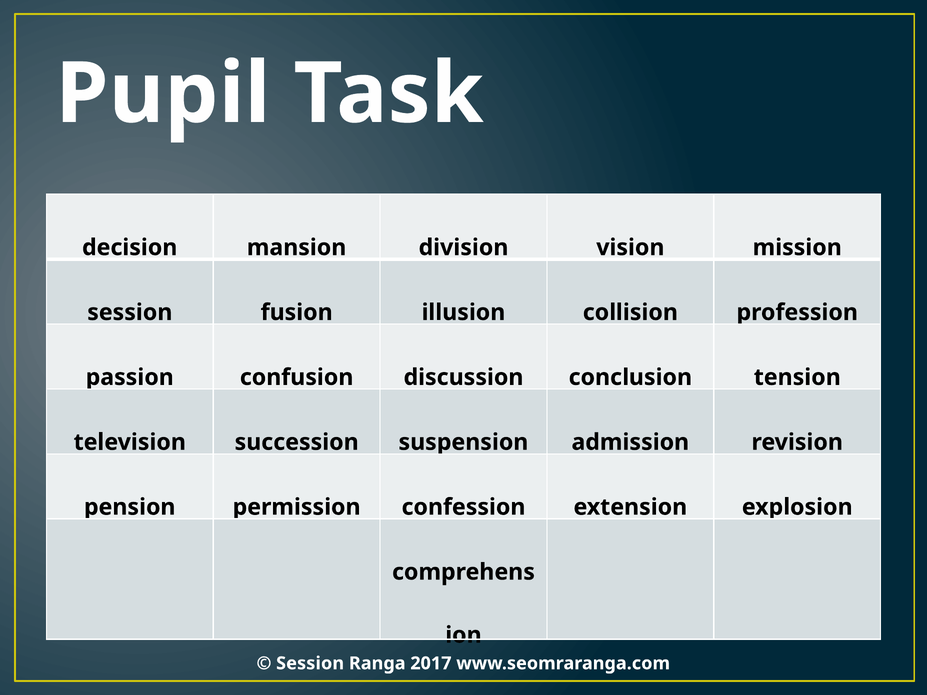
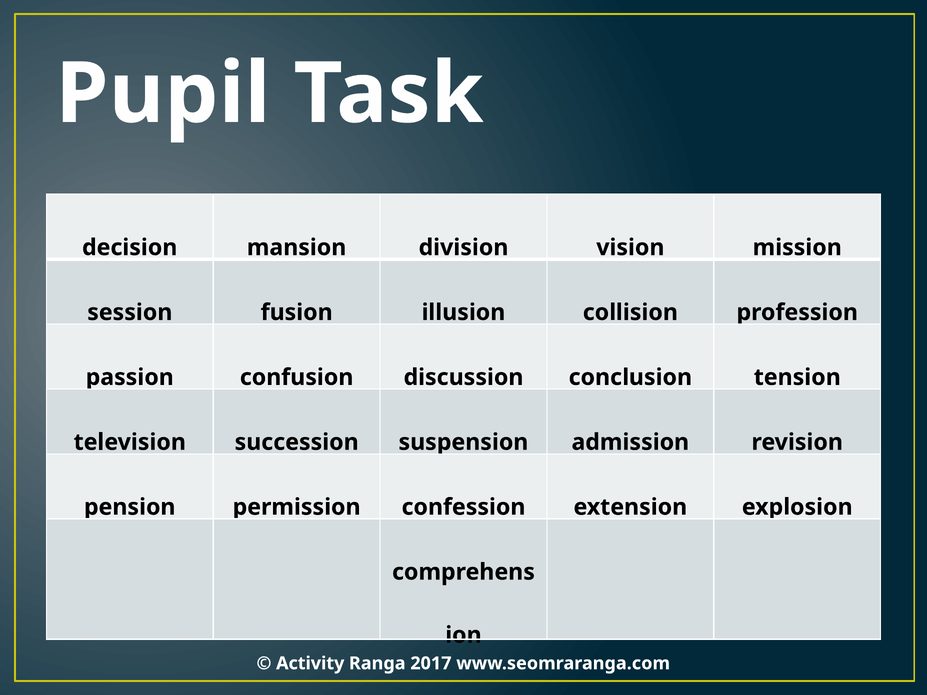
Session at (310, 664): Session -> Activity
